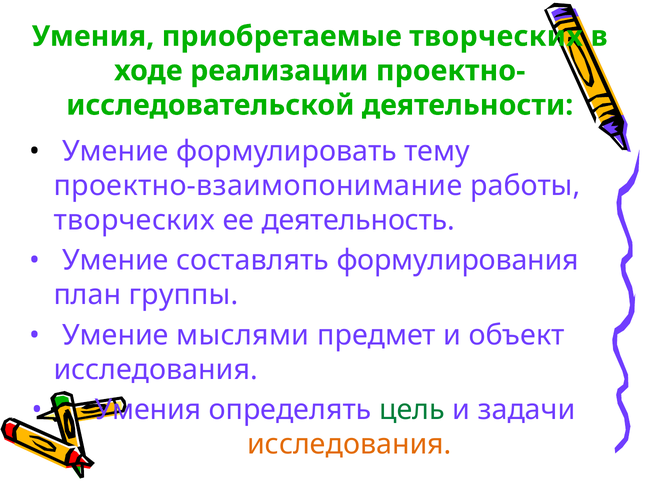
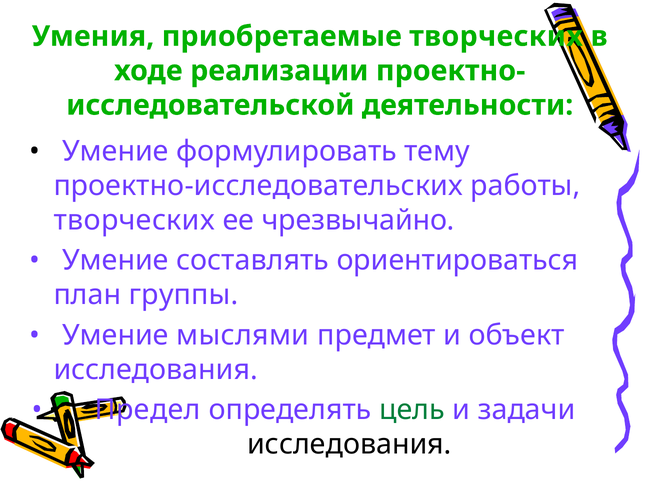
проектно-взаимопонимание: проектно-взаимопонимание -> проектно-исследовательских
деятельность: деятельность -> чрезвычайно
формулирования: формулирования -> ориентироваться
Умения at (148, 410): Умения -> Предел
исследования at (349, 444) colour: orange -> black
